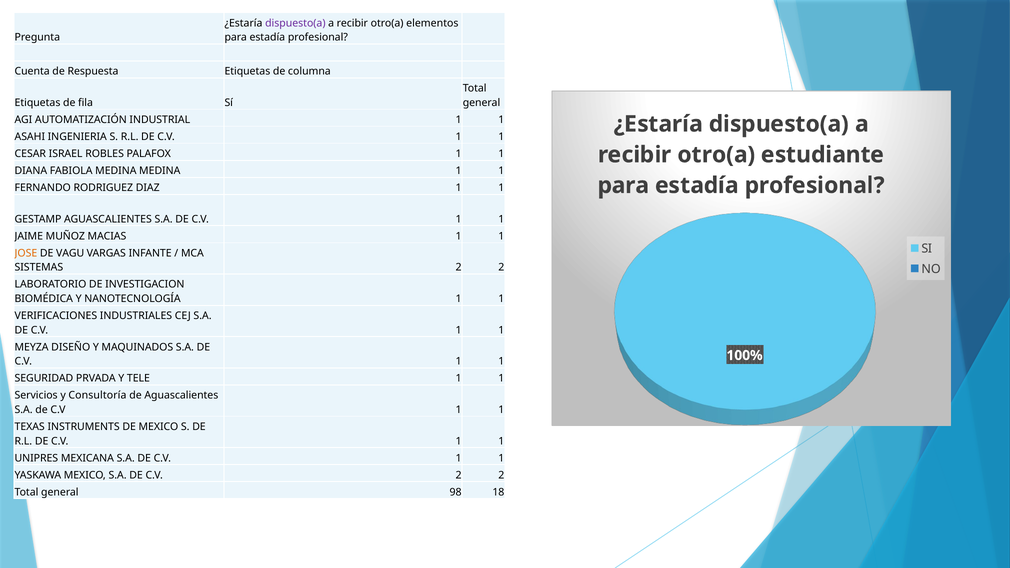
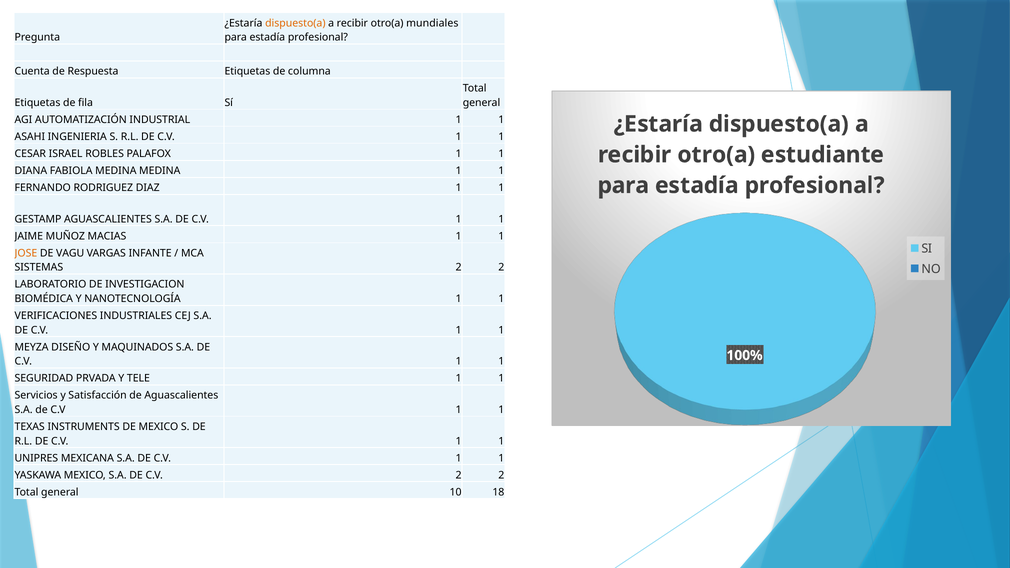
dispuesto(a at (295, 23) colour: purple -> orange
elementos: elementos -> mundiales
Consultoría: Consultoría -> Satisfacción
98: 98 -> 10
